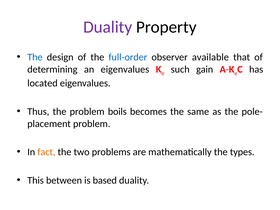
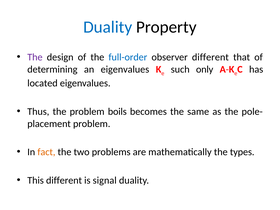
Duality at (108, 27) colour: purple -> blue
The at (35, 57) colour: blue -> purple
observer available: available -> different
gain: gain -> only
This between: between -> different
based: based -> signal
